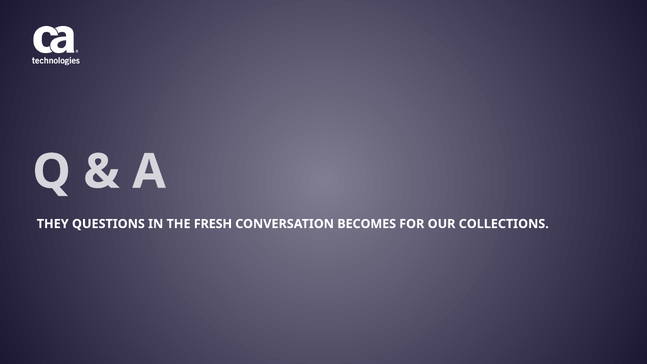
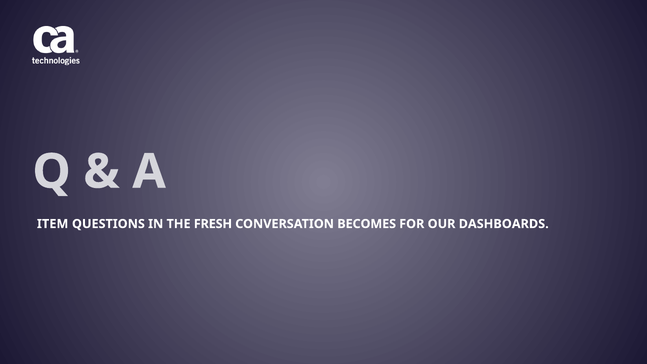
THEY: THEY -> ITEM
COLLECTIONS: COLLECTIONS -> DASHBOARDS
